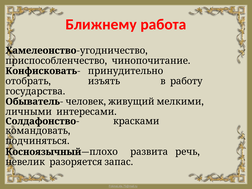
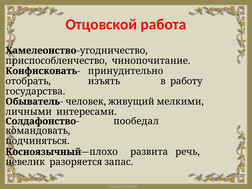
Ближнему: Ближнему -> Отцовской
красками: красками -> пообедал
